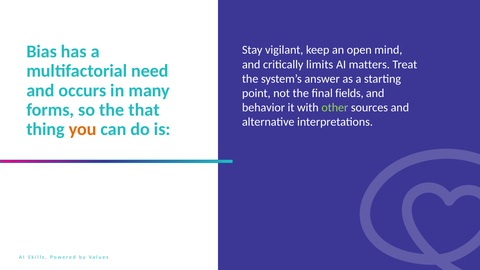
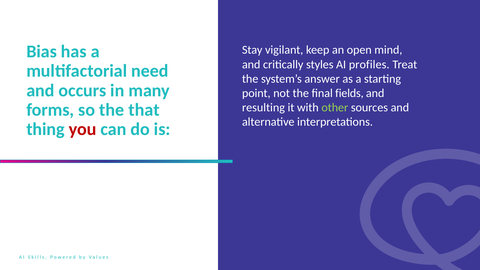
limits: limits -> styles
matters: matters -> profiles
behavior: behavior -> resulting
you colour: orange -> red
